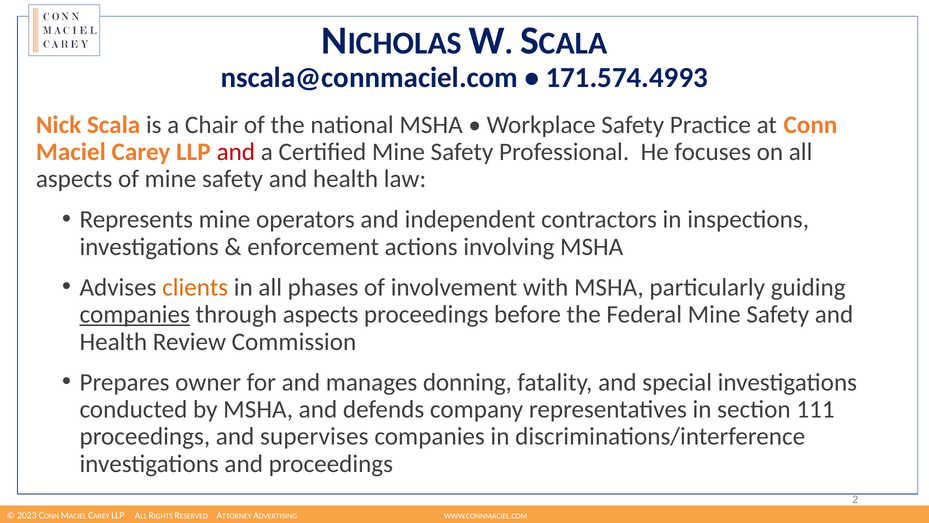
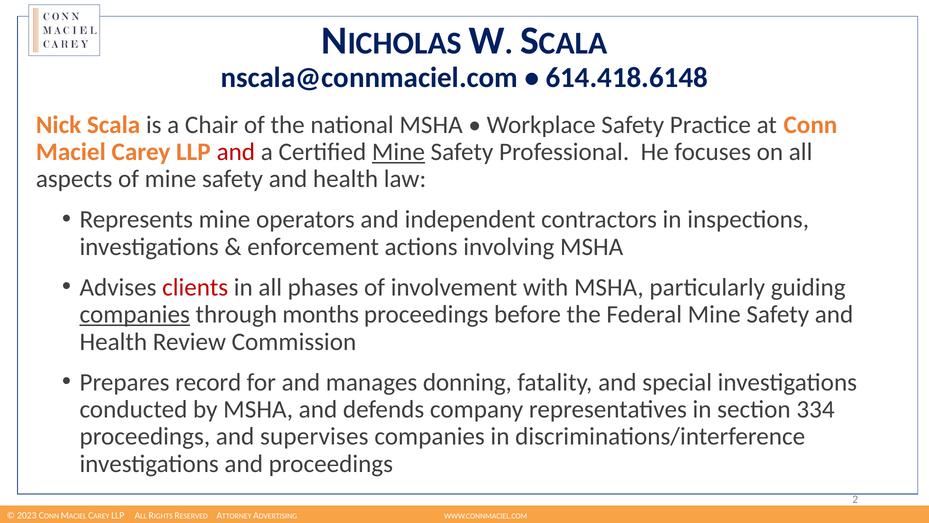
171.574.4993: 171.574.4993 -> 614.418.6148
Mine at (398, 152) underline: none -> present
clients colour: orange -> red
through aspects: aspects -> months
owner: owner -> record
111: 111 -> 334
